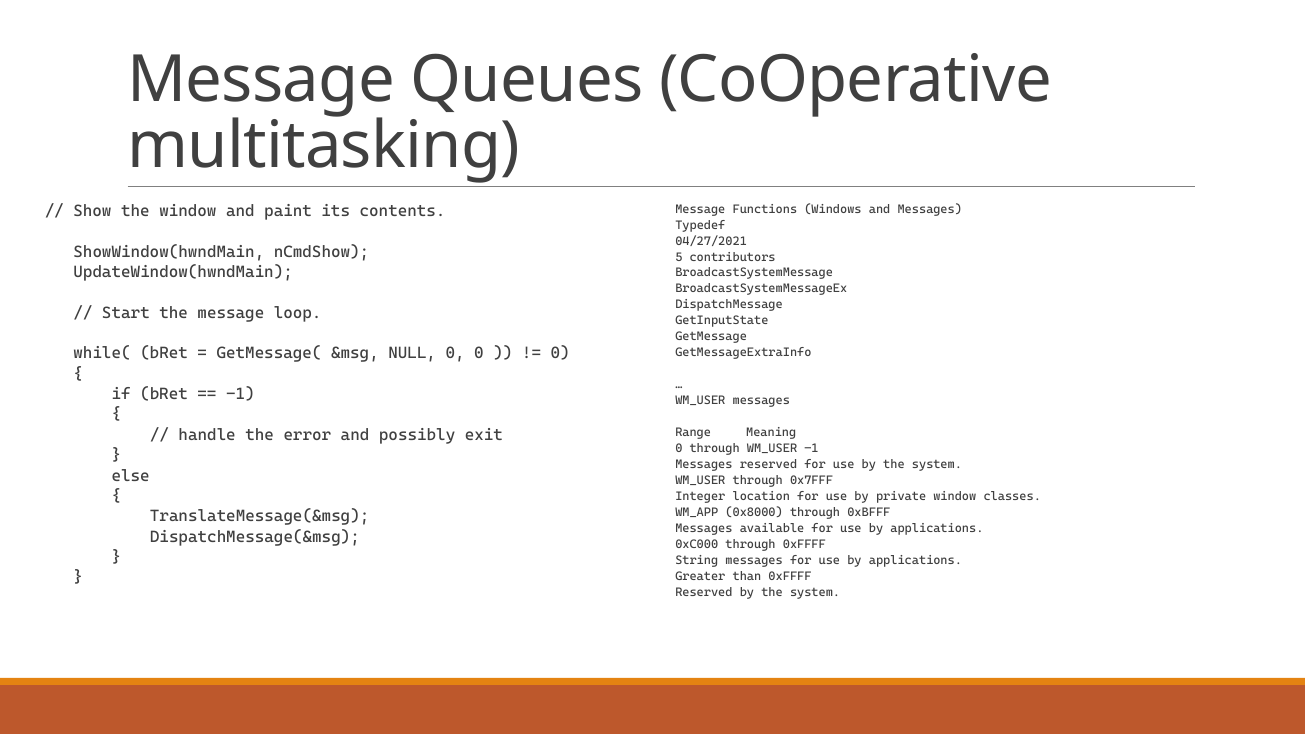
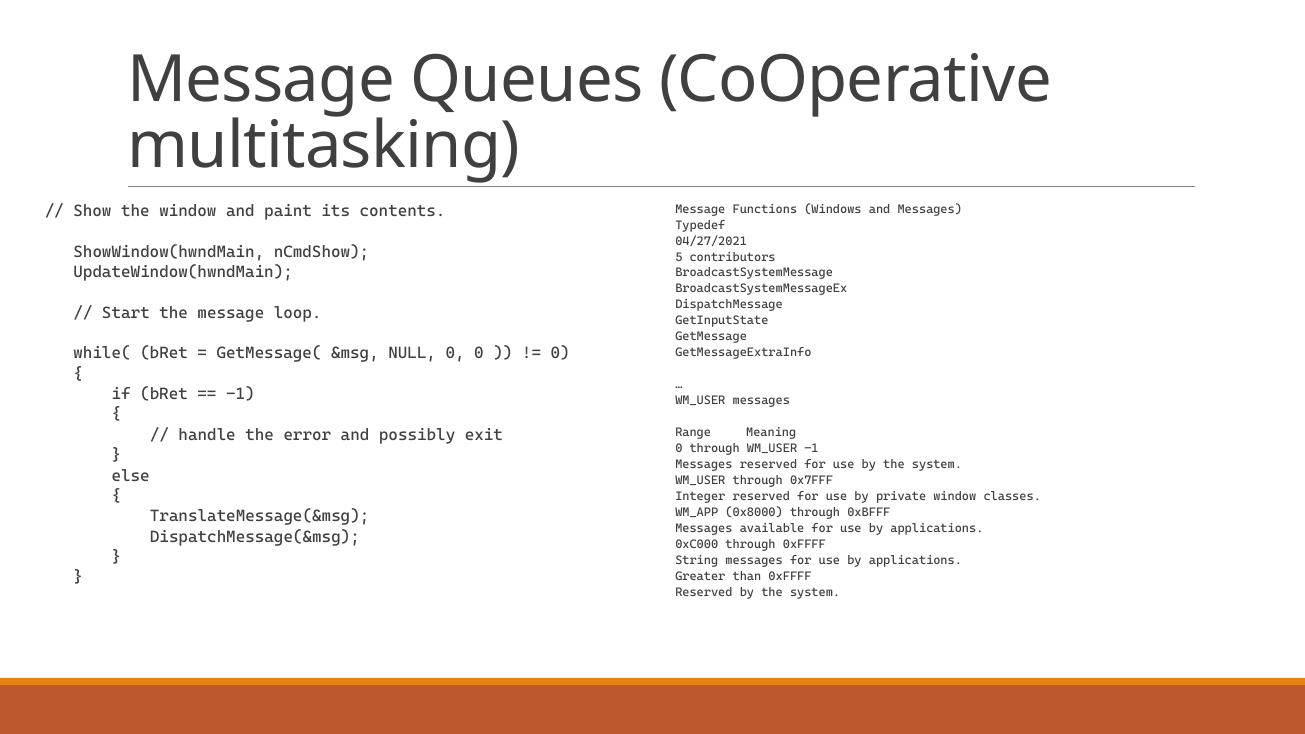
Integer location: location -> reserved
